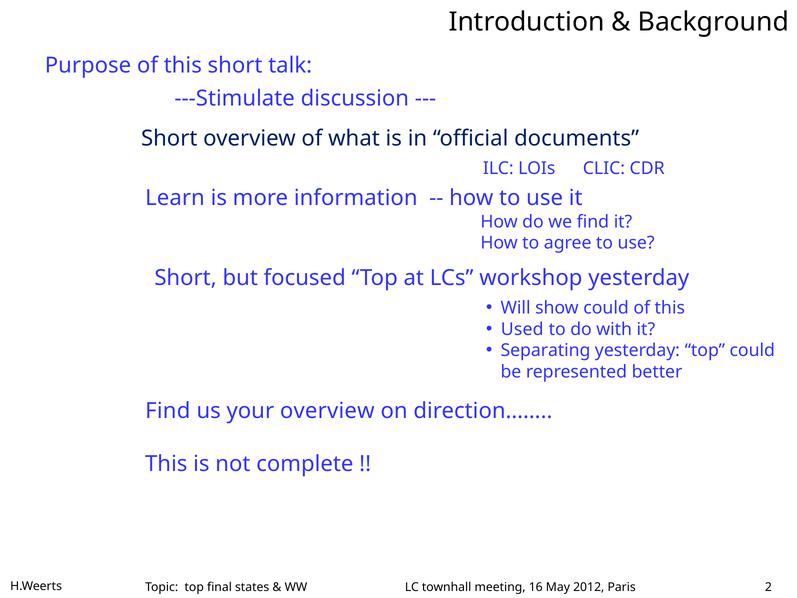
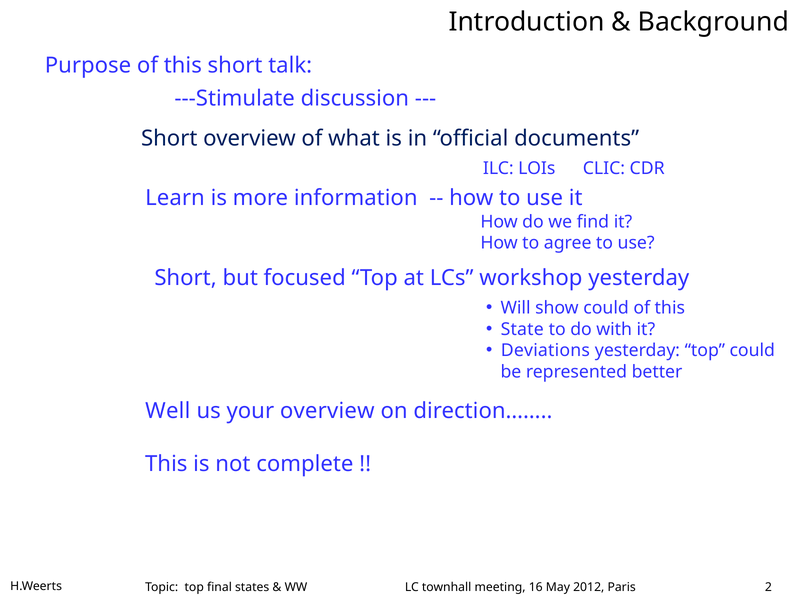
Used: Used -> State
Separating: Separating -> Deviations
Find at (168, 411): Find -> Well
